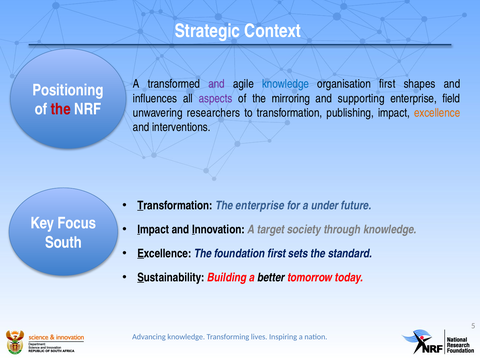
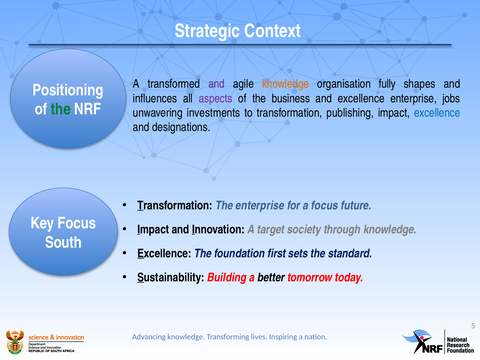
knowledge at (286, 84) colour: blue -> orange
organisation first: first -> fully
mirroring: mirroring -> business
and supporting: supporting -> excellence
field: field -> jobs
the at (61, 109) colour: red -> green
researchers: researchers -> investments
excellence at (437, 113) colour: orange -> blue
interventions: interventions -> designations
a under: under -> focus
